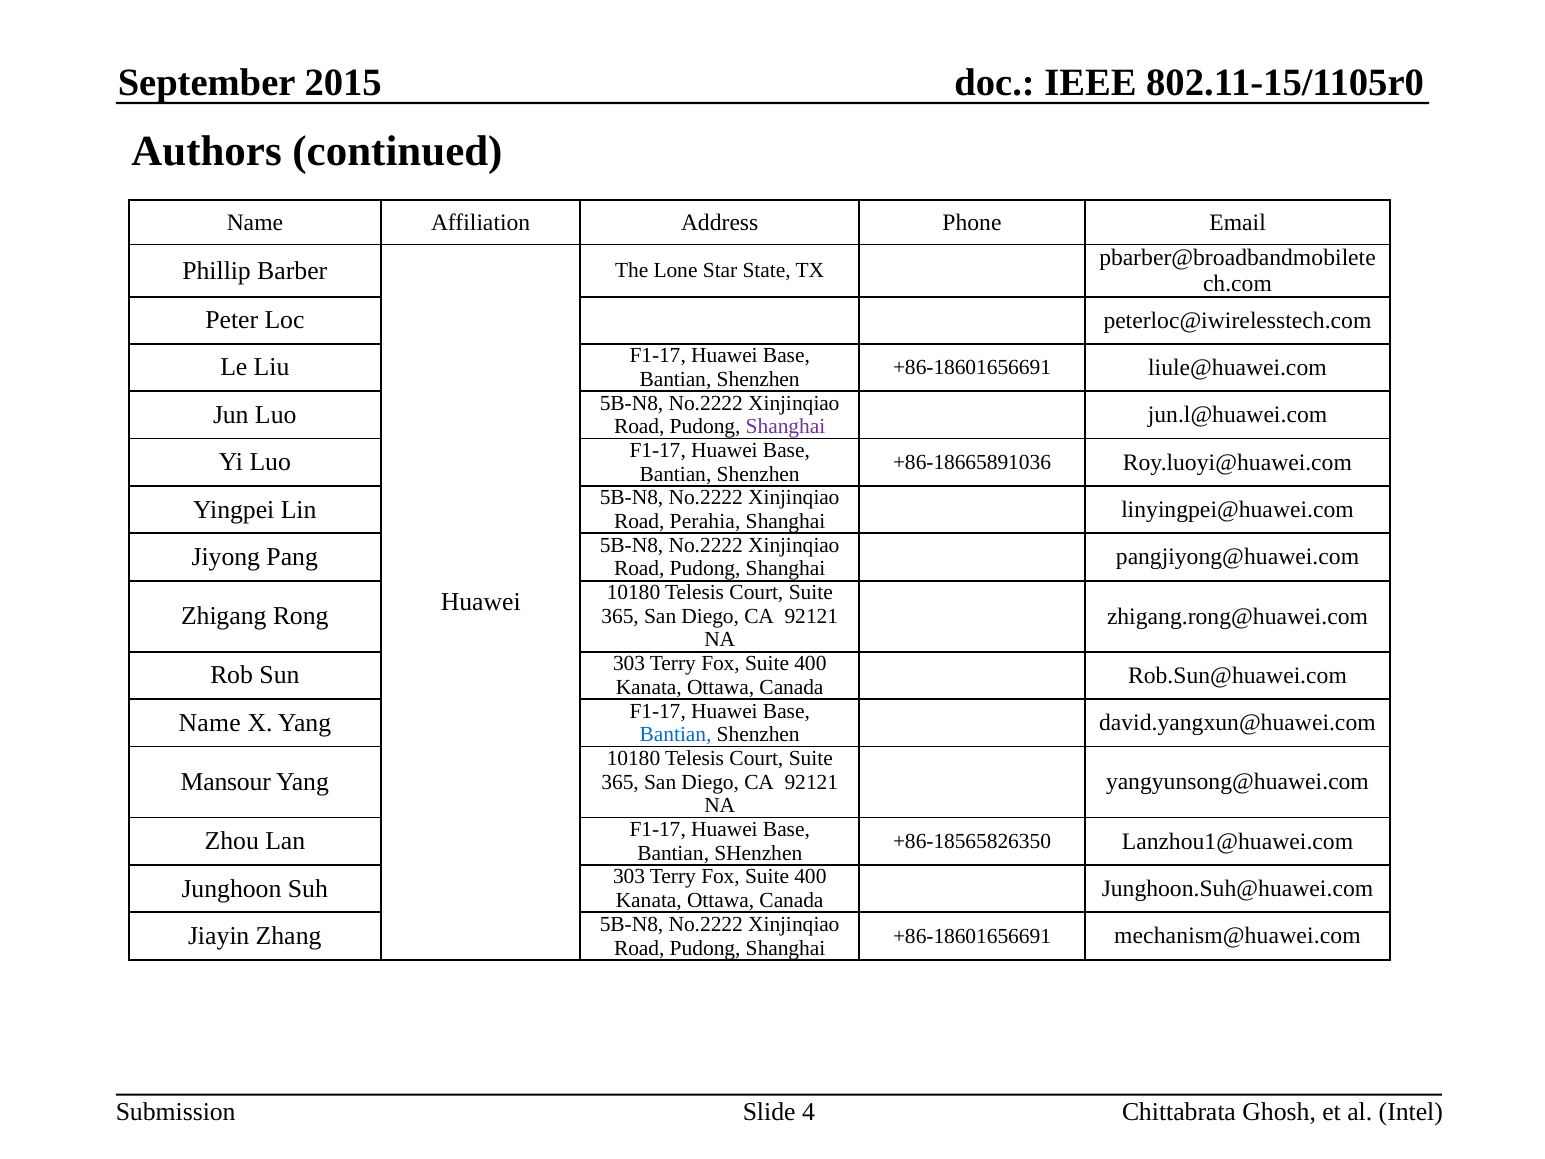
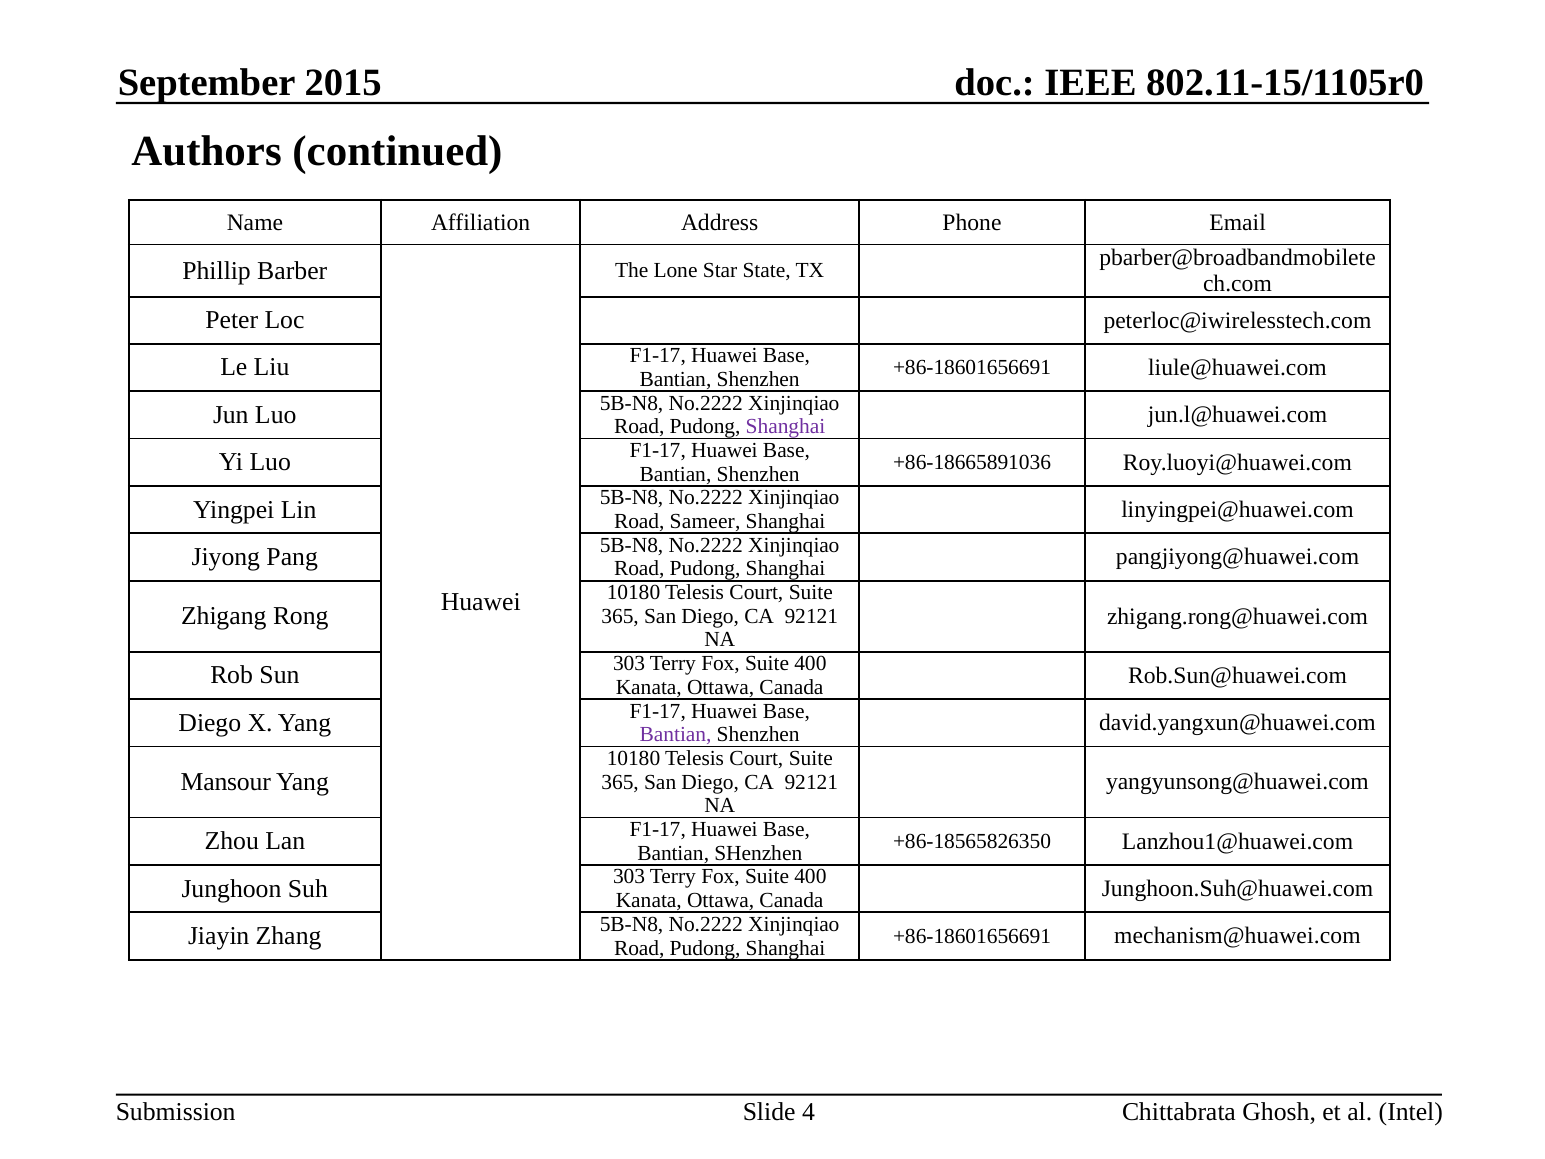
Perahia: Perahia -> Sameer
Name at (210, 723): Name -> Diego
Bantian at (676, 735) colour: blue -> purple
